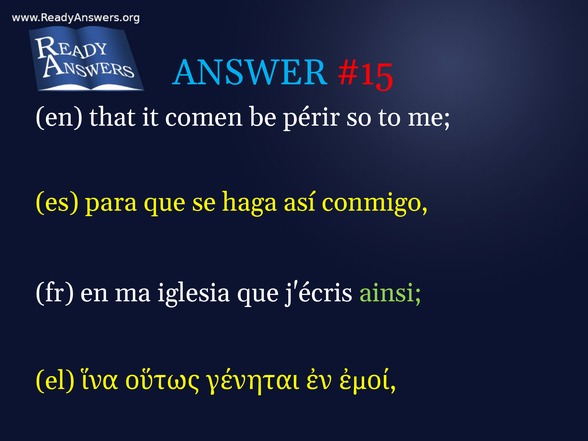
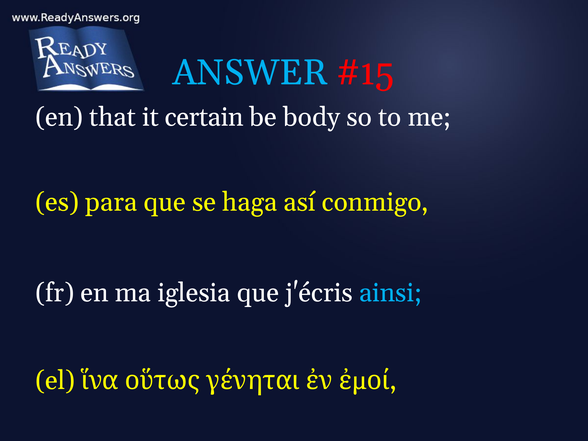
comen: comen -> certain
périr: périr -> body
ainsi colour: light green -> light blue
